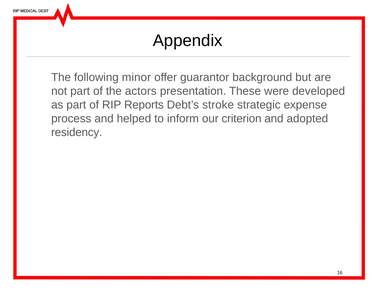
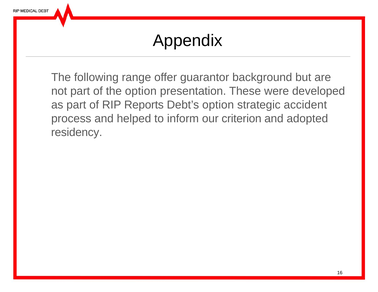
minor: minor -> range
the actors: actors -> option
Debt’s stroke: stroke -> option
expense: expense -> accident
